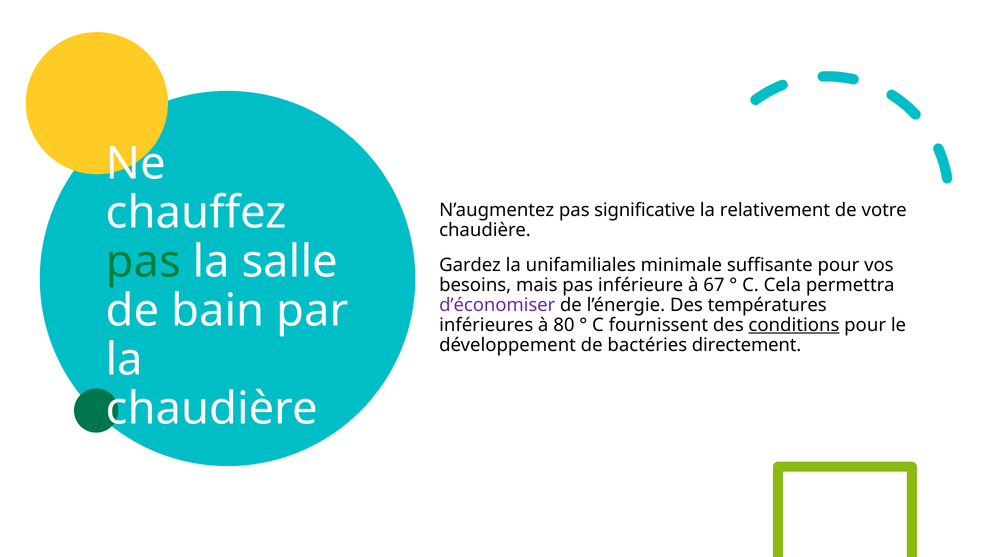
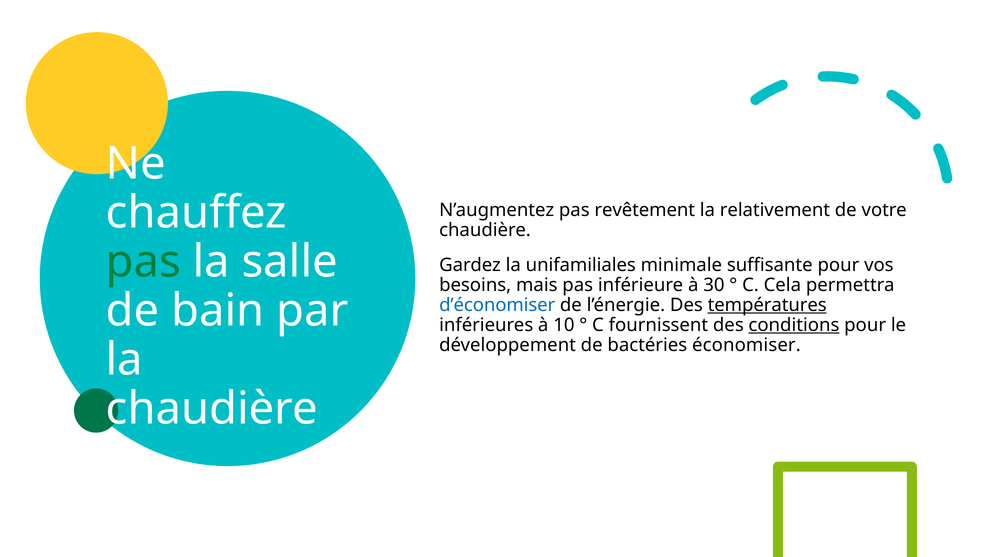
significative: significative -> revêtement
67: 67 -> 30
d’économiser colour: purple -> blue
températures underline: none -> present
80: 80 -> 10
directement: directement -> économiser
